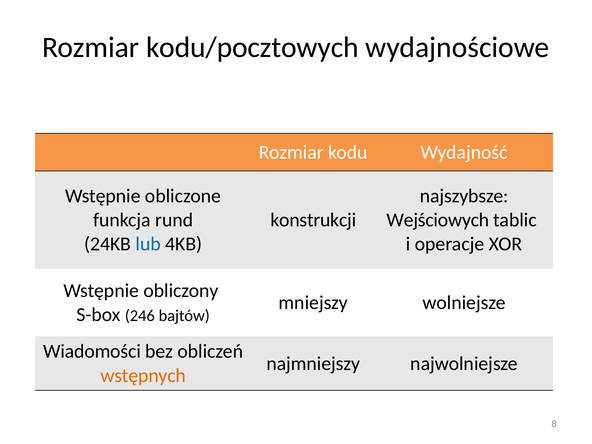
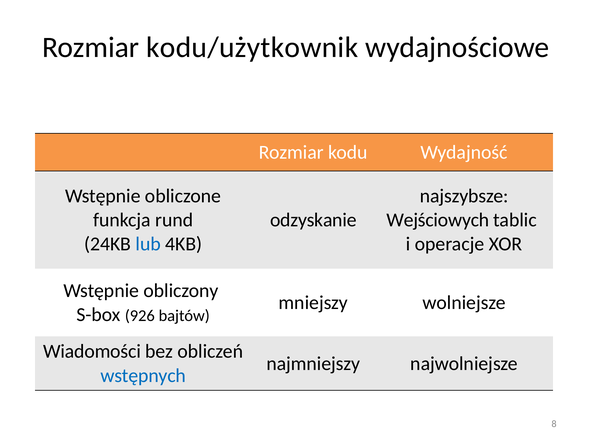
kodu/pocztowych: kodu/pocztowych -> kodu/użytkownik
konstrukcji: konstrukcji -> odzyskanie
246: 246 -> 926
wstępnych colour: orange -> blue
